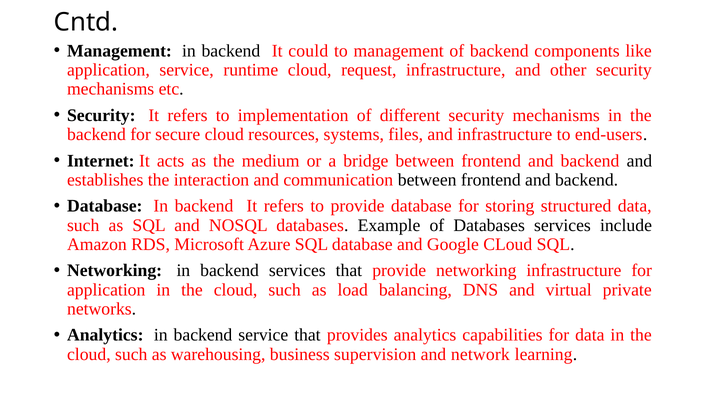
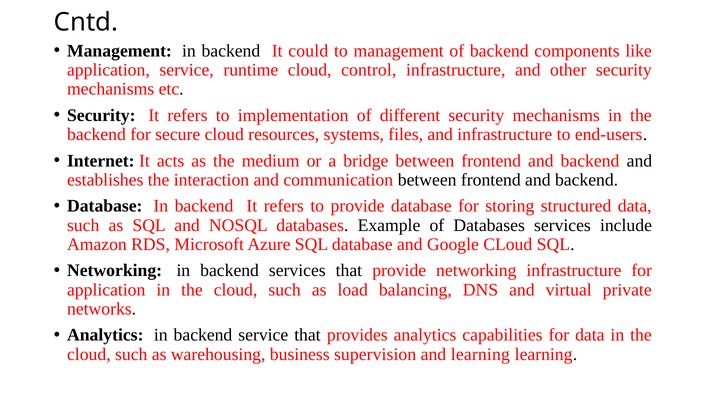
request: request -> control
and network: network -> learning
